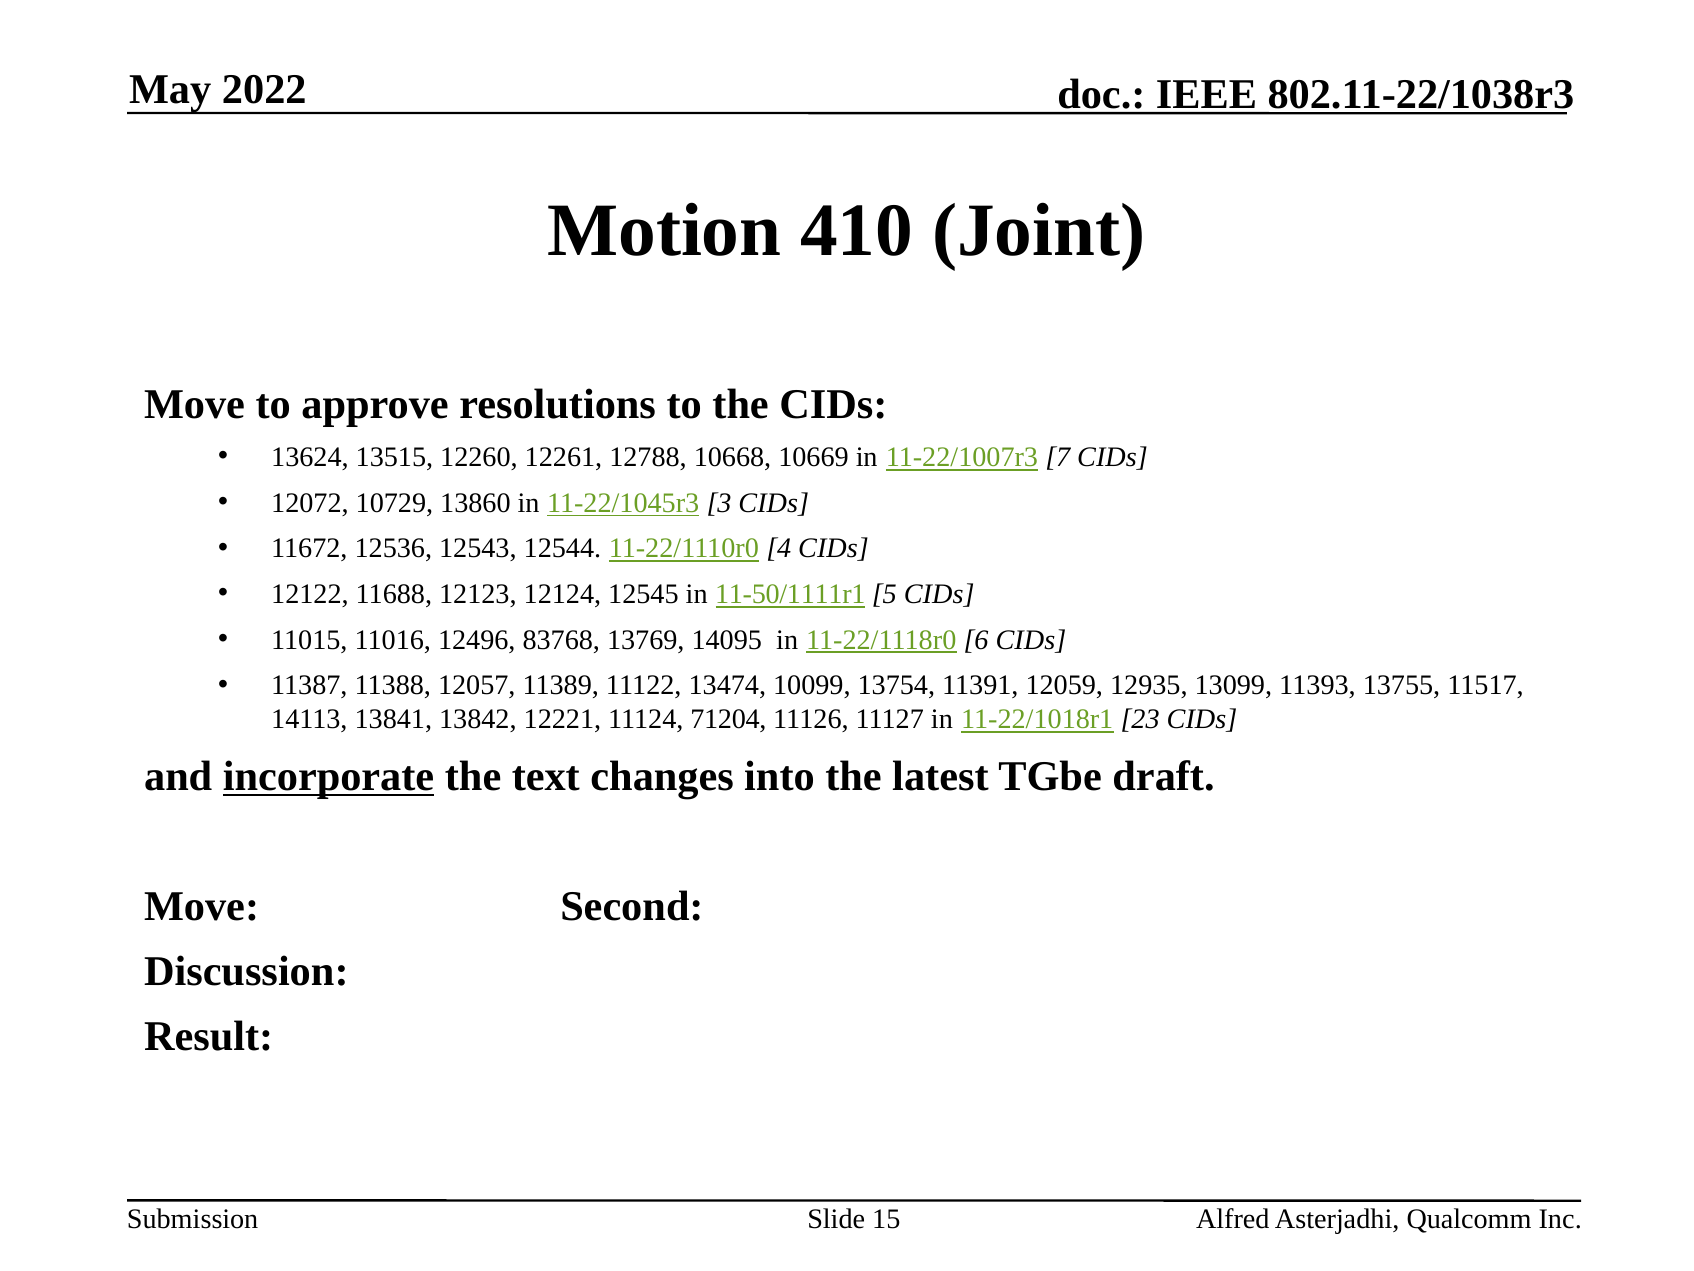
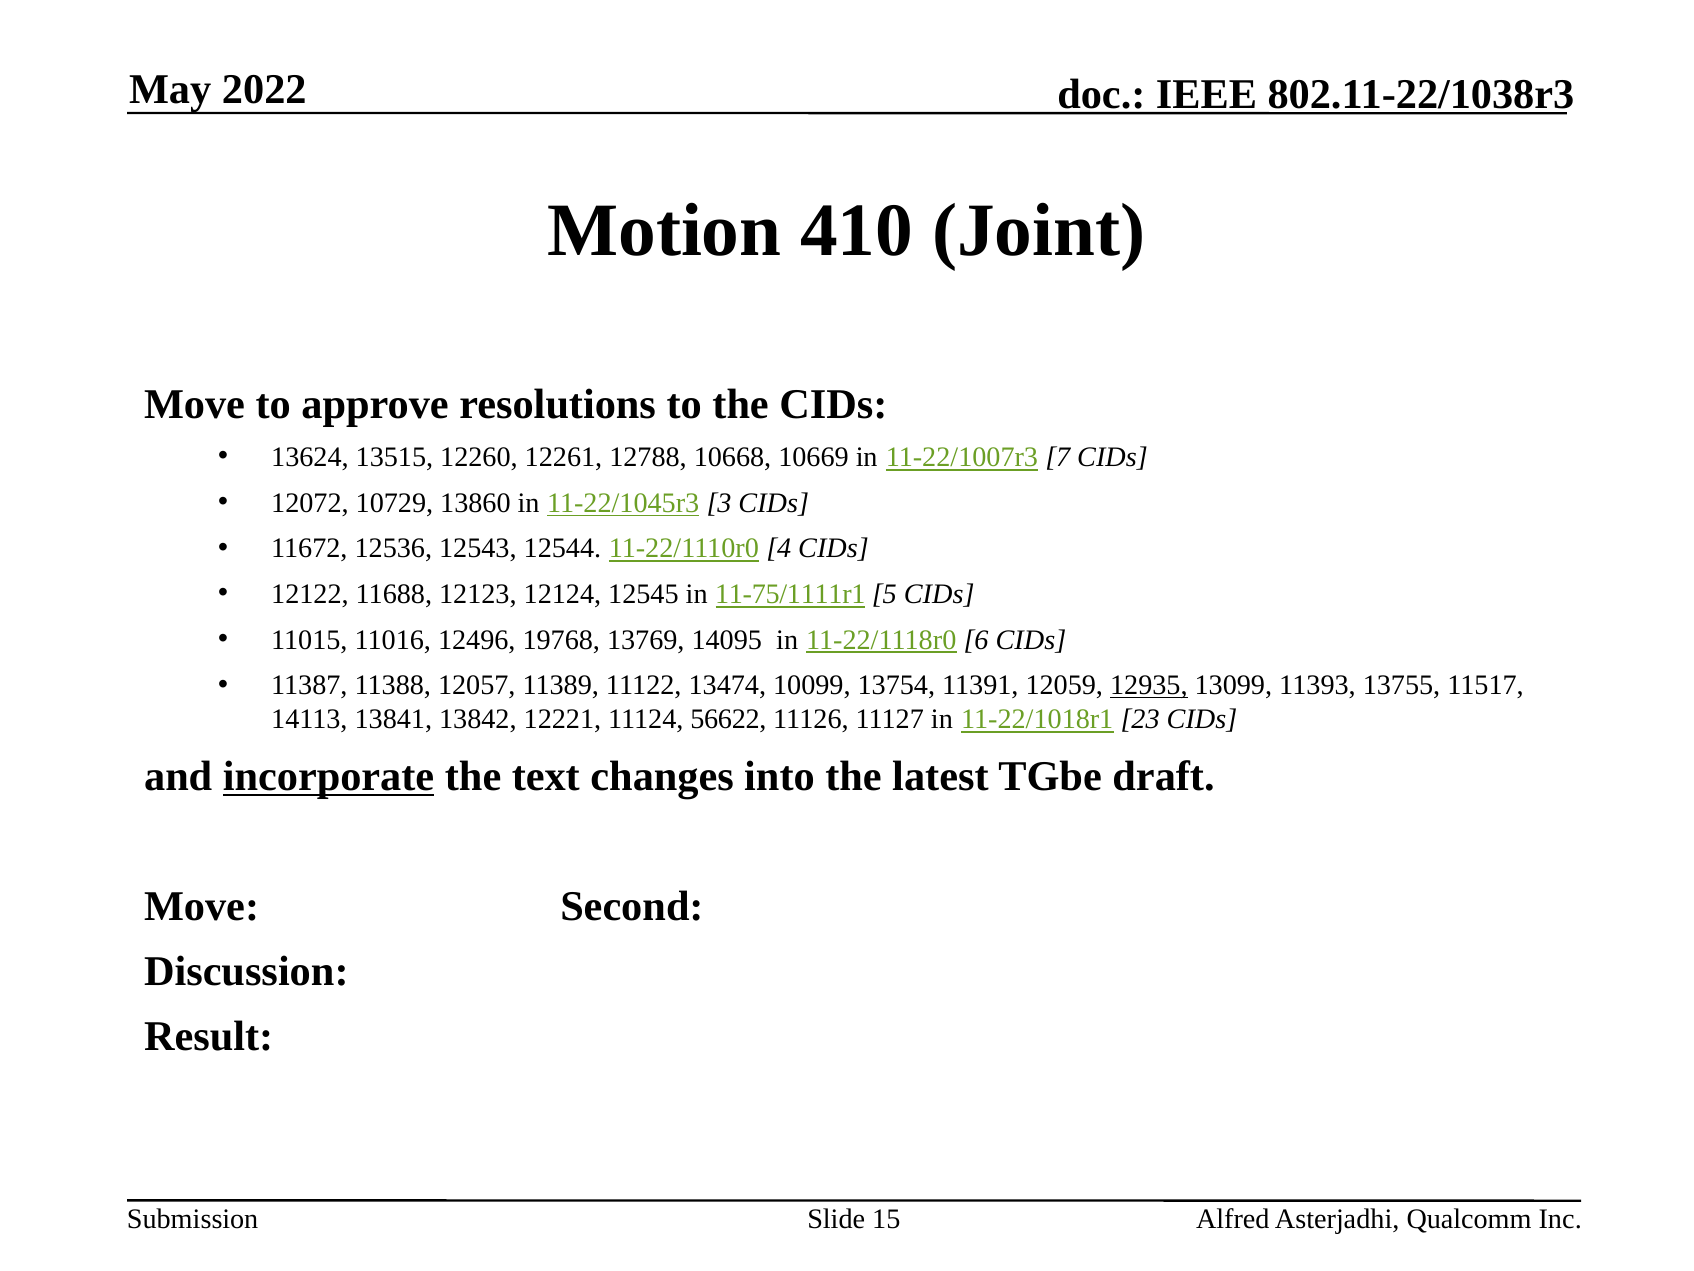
11-50/1111r1: 11-50/1111r1 -> 11-75/1111r1
83768: 83768 -> 19768
12935 underline: none -> present
71204: 71204 -> 56622
